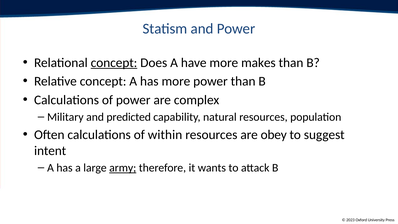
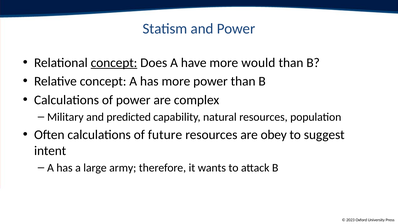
makes: makes -> would
within: within -> future
army underline: present -> none
